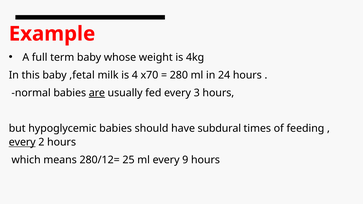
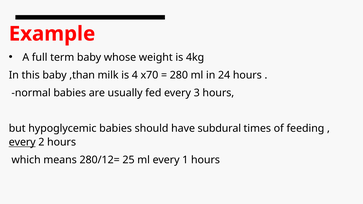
,fetal: ,fetal -> ,than
are underline: present -> none
9: 9 -> 1
